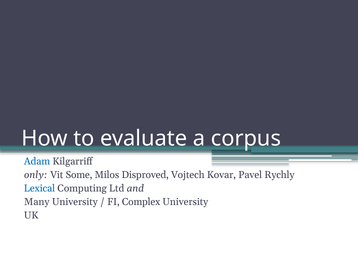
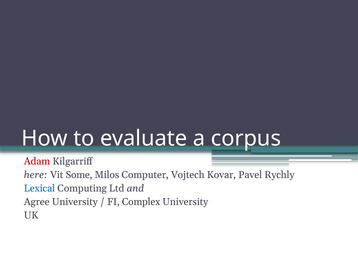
Adam colour: blue -> red
only: only -> here
Disproved: Disproved -> Computer
Many: Many -> Agree
